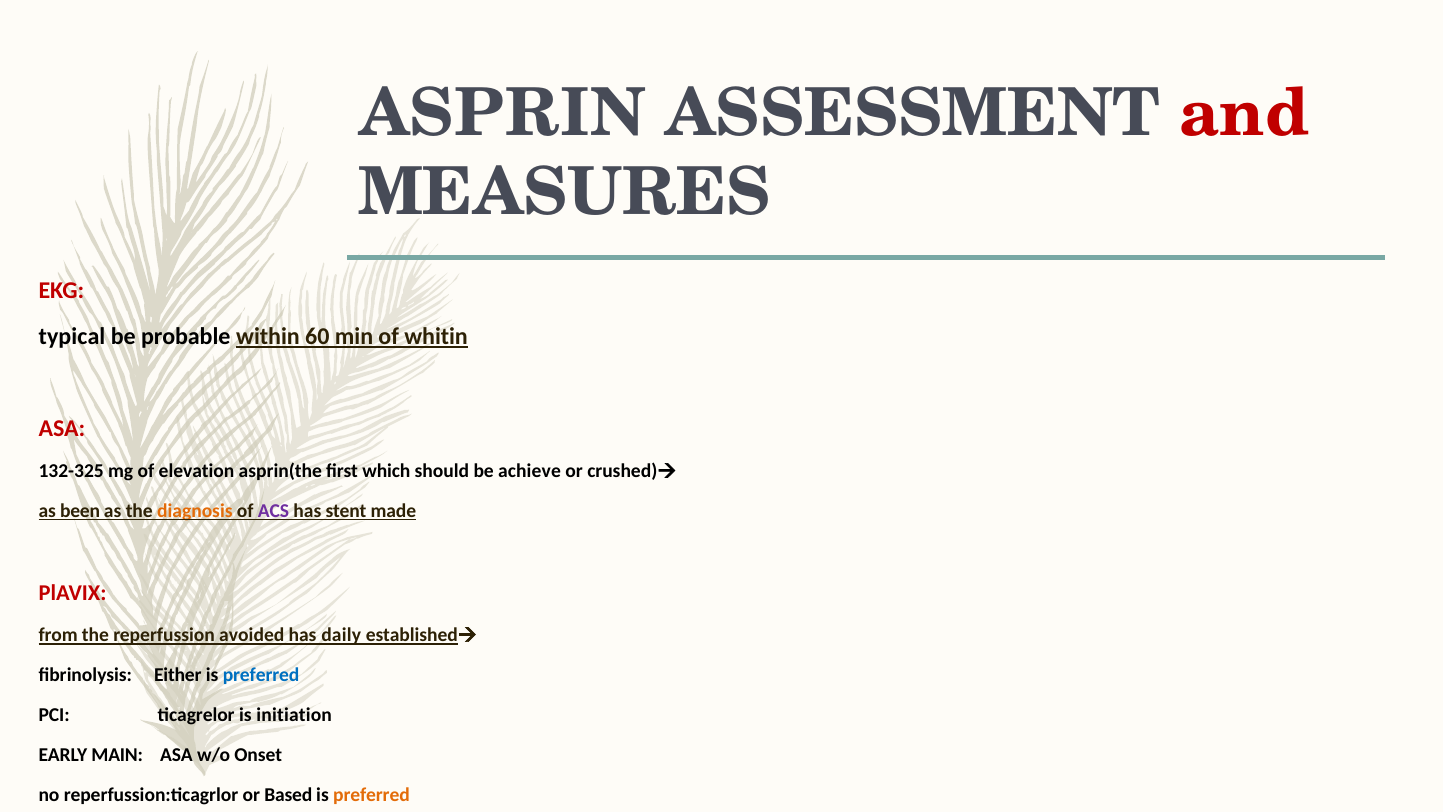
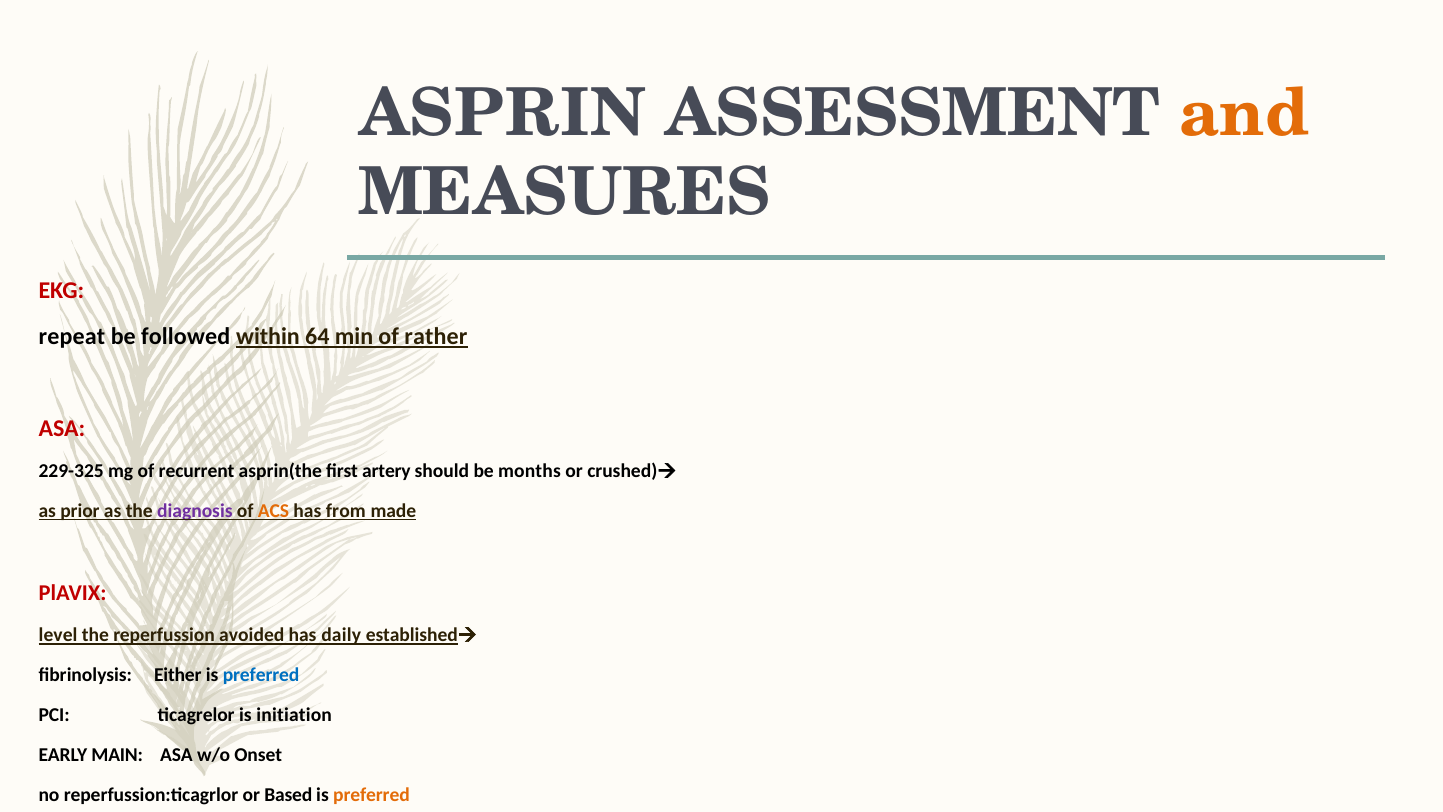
and colour: red -> orange
typical: typical -> repeat
probable: probable -> followed
60: 60 -> 64
whitin: whitin -> rather
132-325: 132-325 -> 229-325
elevation: elevation -> recurrent
which: which -> artery
achieve: achieve -> months
been: been -> prior
diagnosis colour: orange -> purple
ACS colour: purple -> orange
stent: stent -> from
from: from -> level
